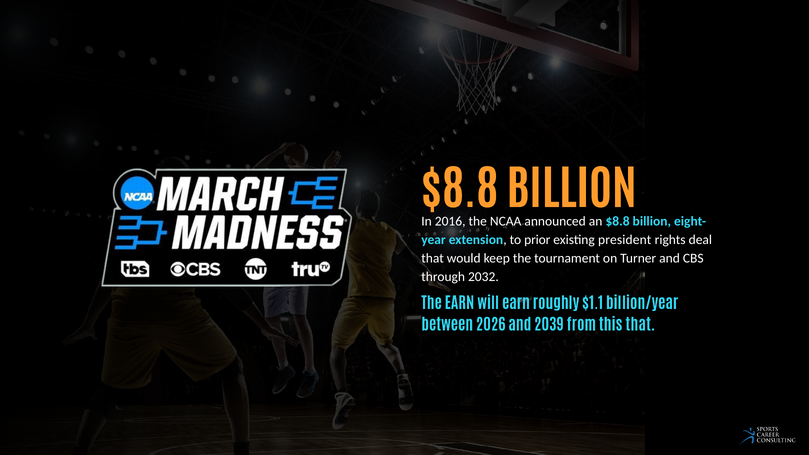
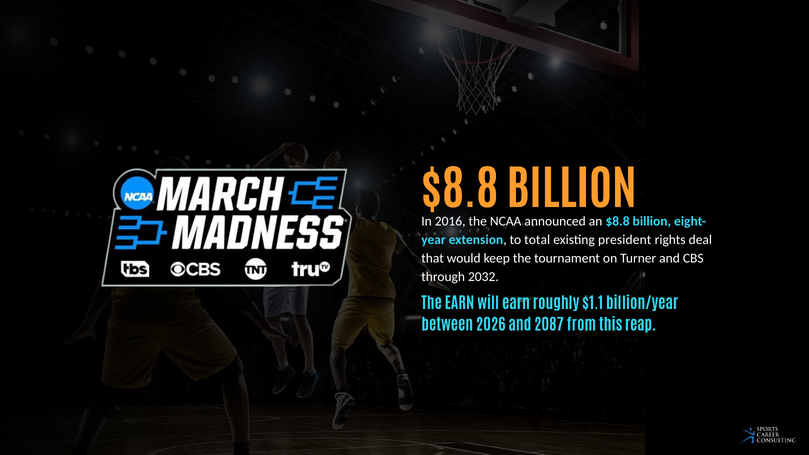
prior: prior -> total
2039: 2039 -> 2087
this that: that -> reap
